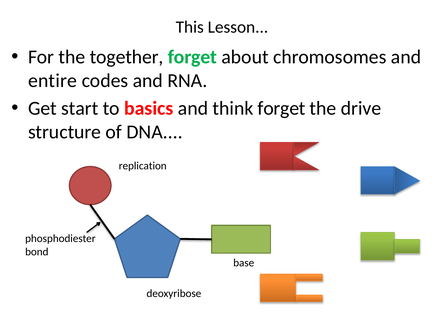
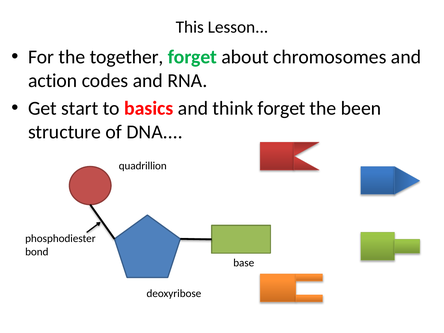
entire: entire -> action
drive: drive -> been
replication: replication -> quadrillion
